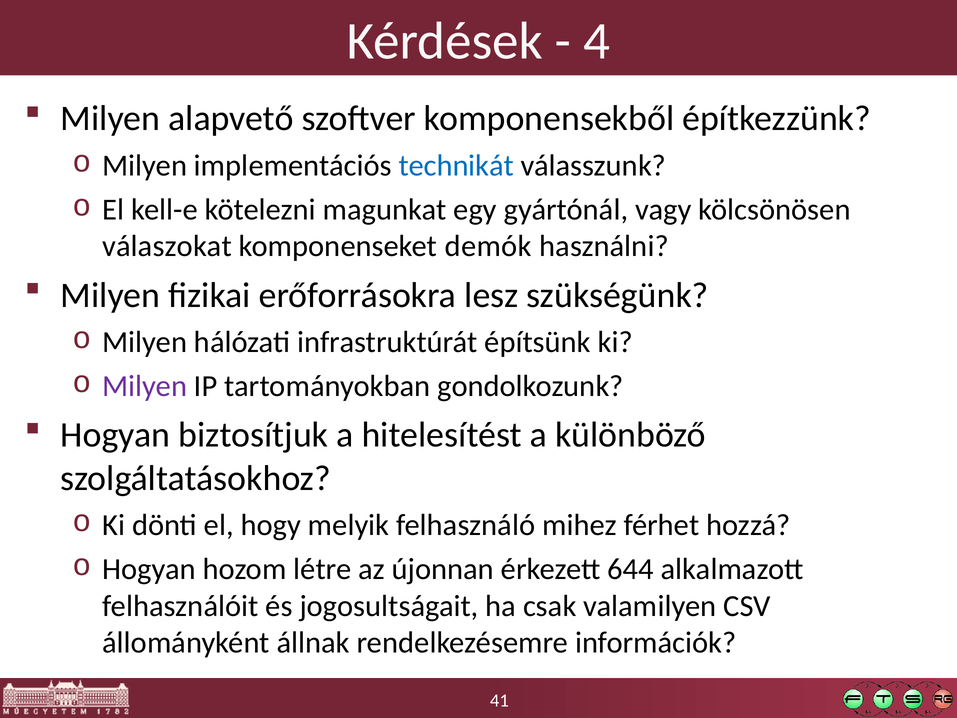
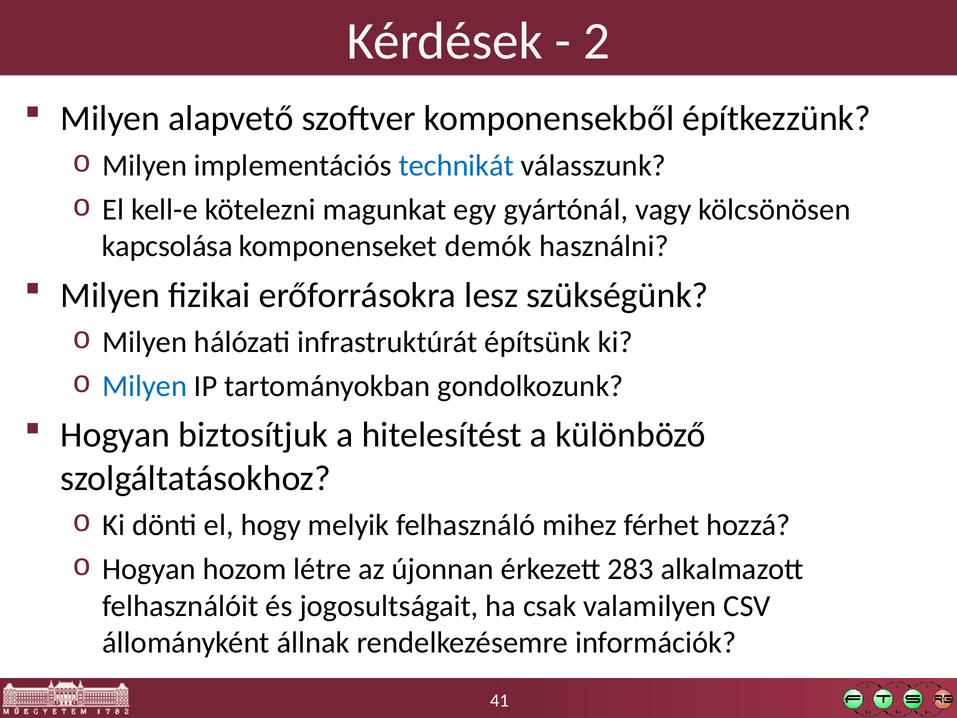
4: 4 -> 2
válaszokat: válaszokat -> kapcsolása
Milyen at (145, 386) colour: purple -> blue
644: 644 -> 283
